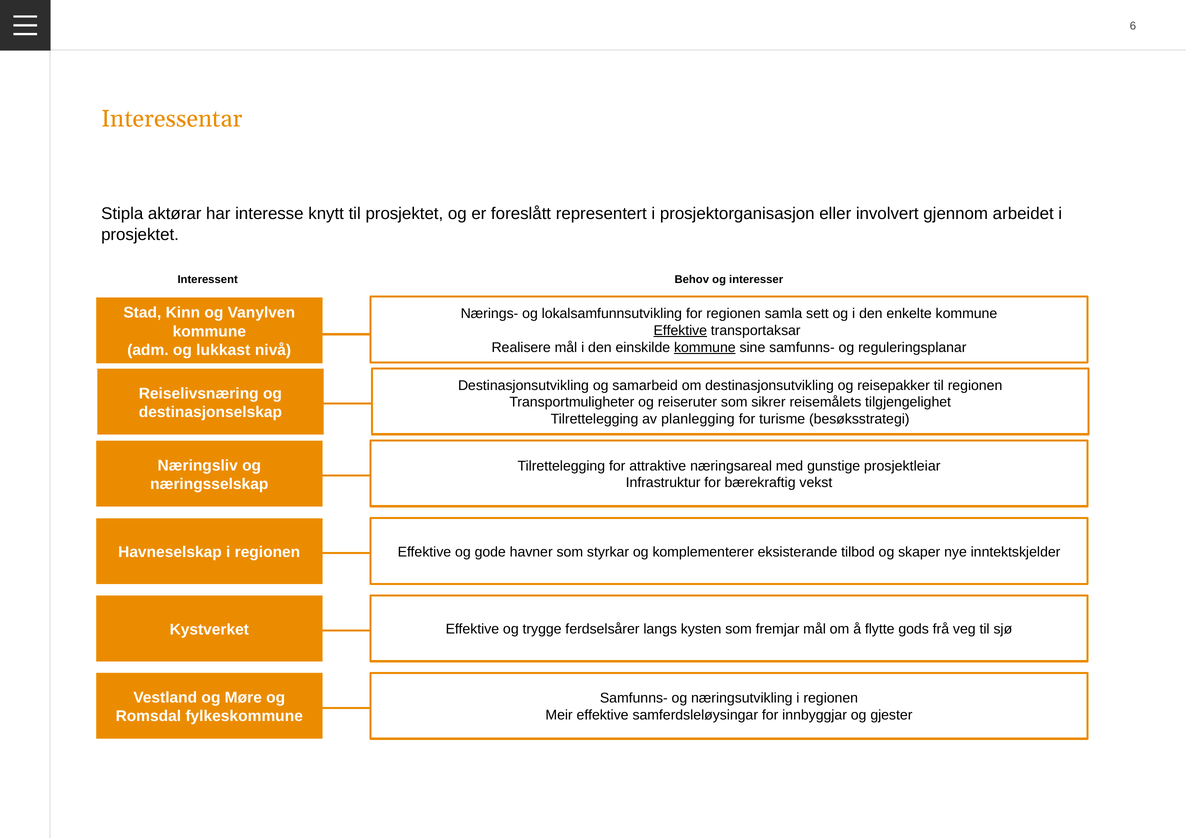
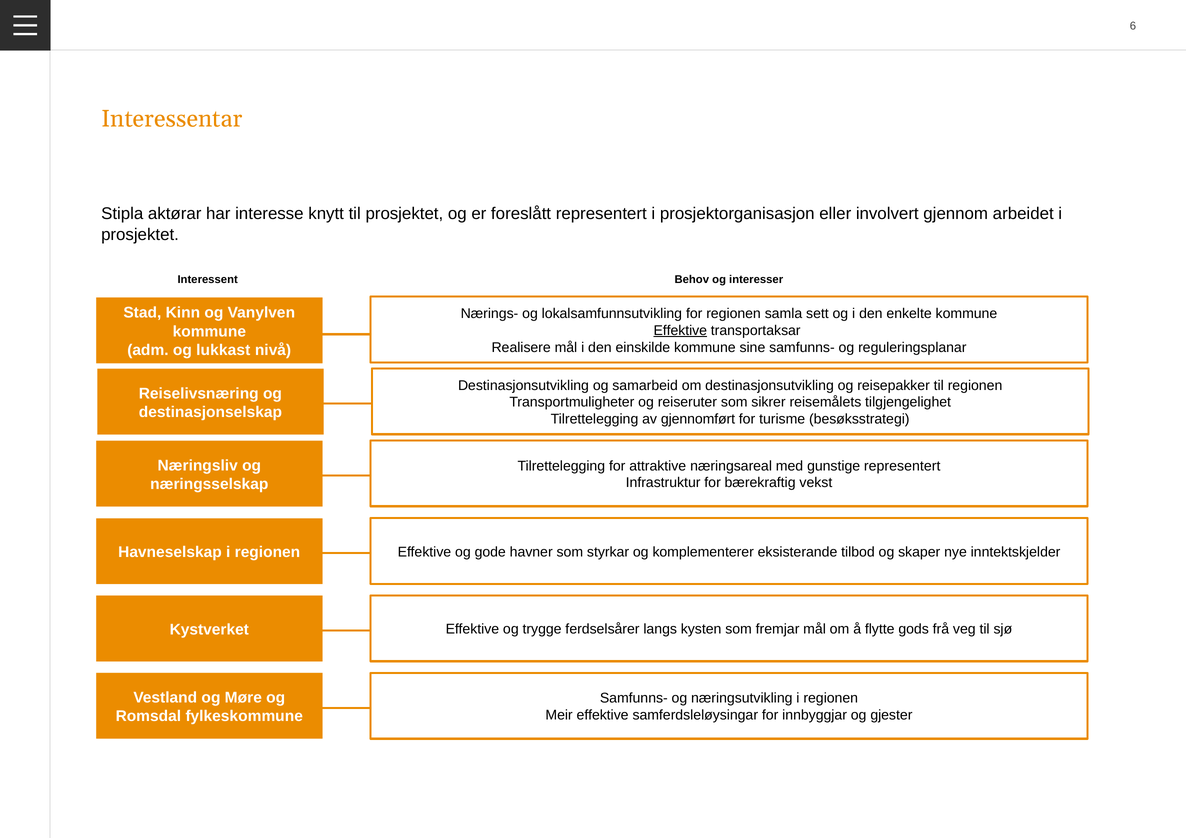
kommune at (705, 348) underline: present -> none
planlegging: planlegging -> gjennomført
gunstige prosjektleiar: prosjektleiar -> representert
